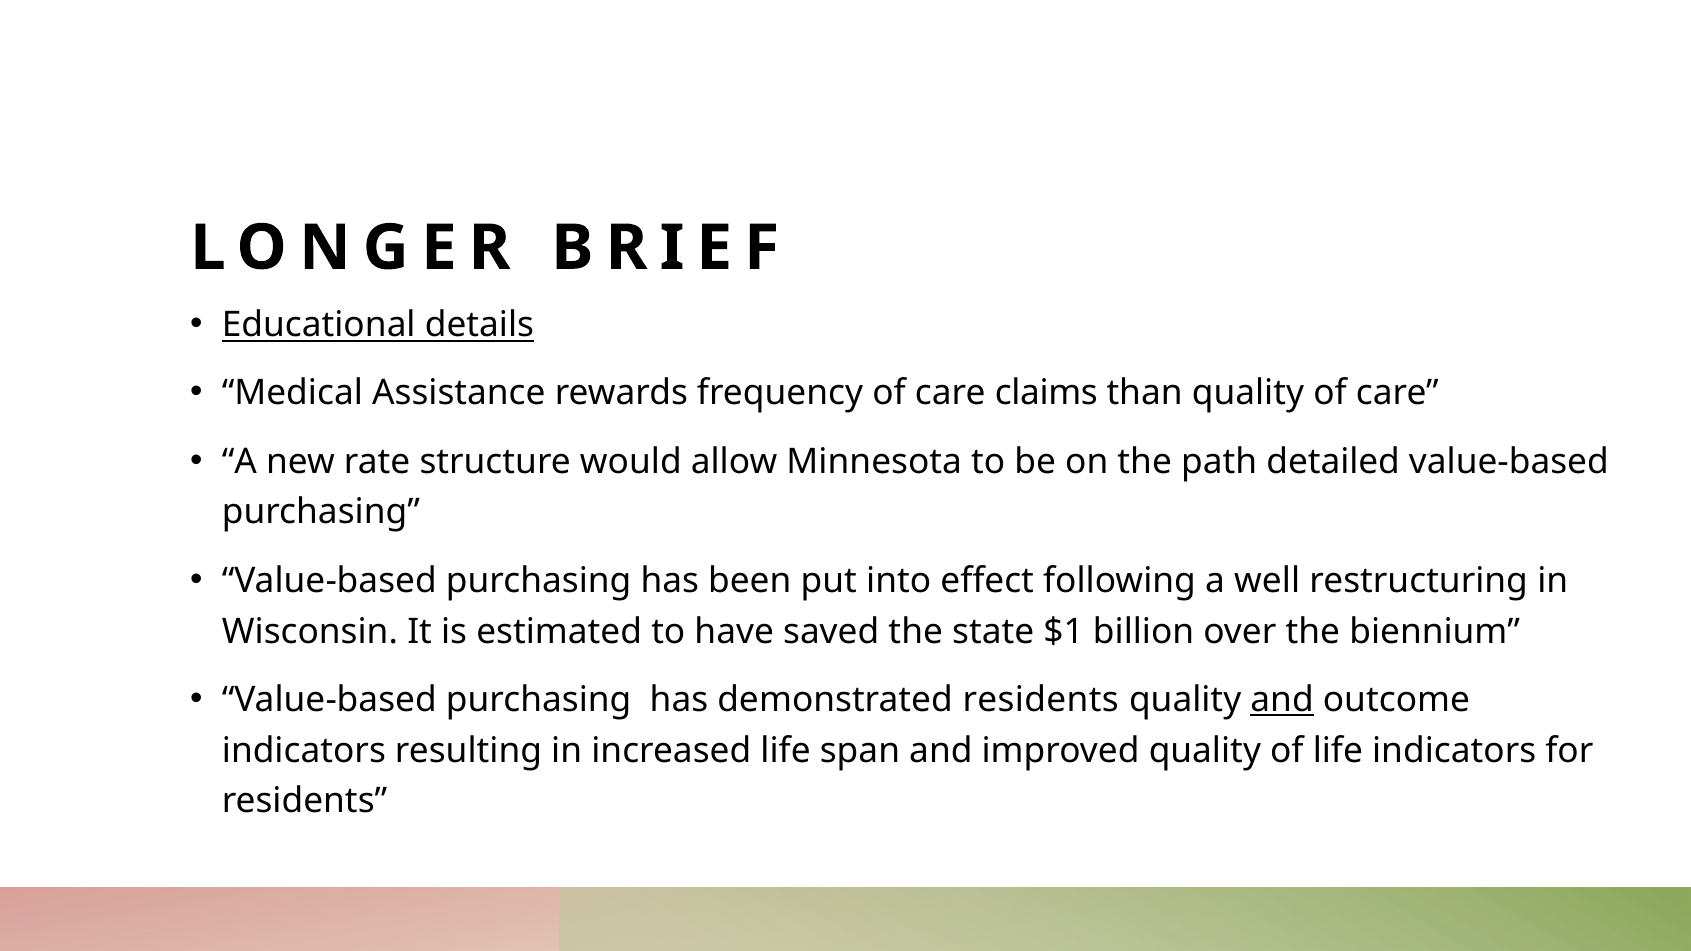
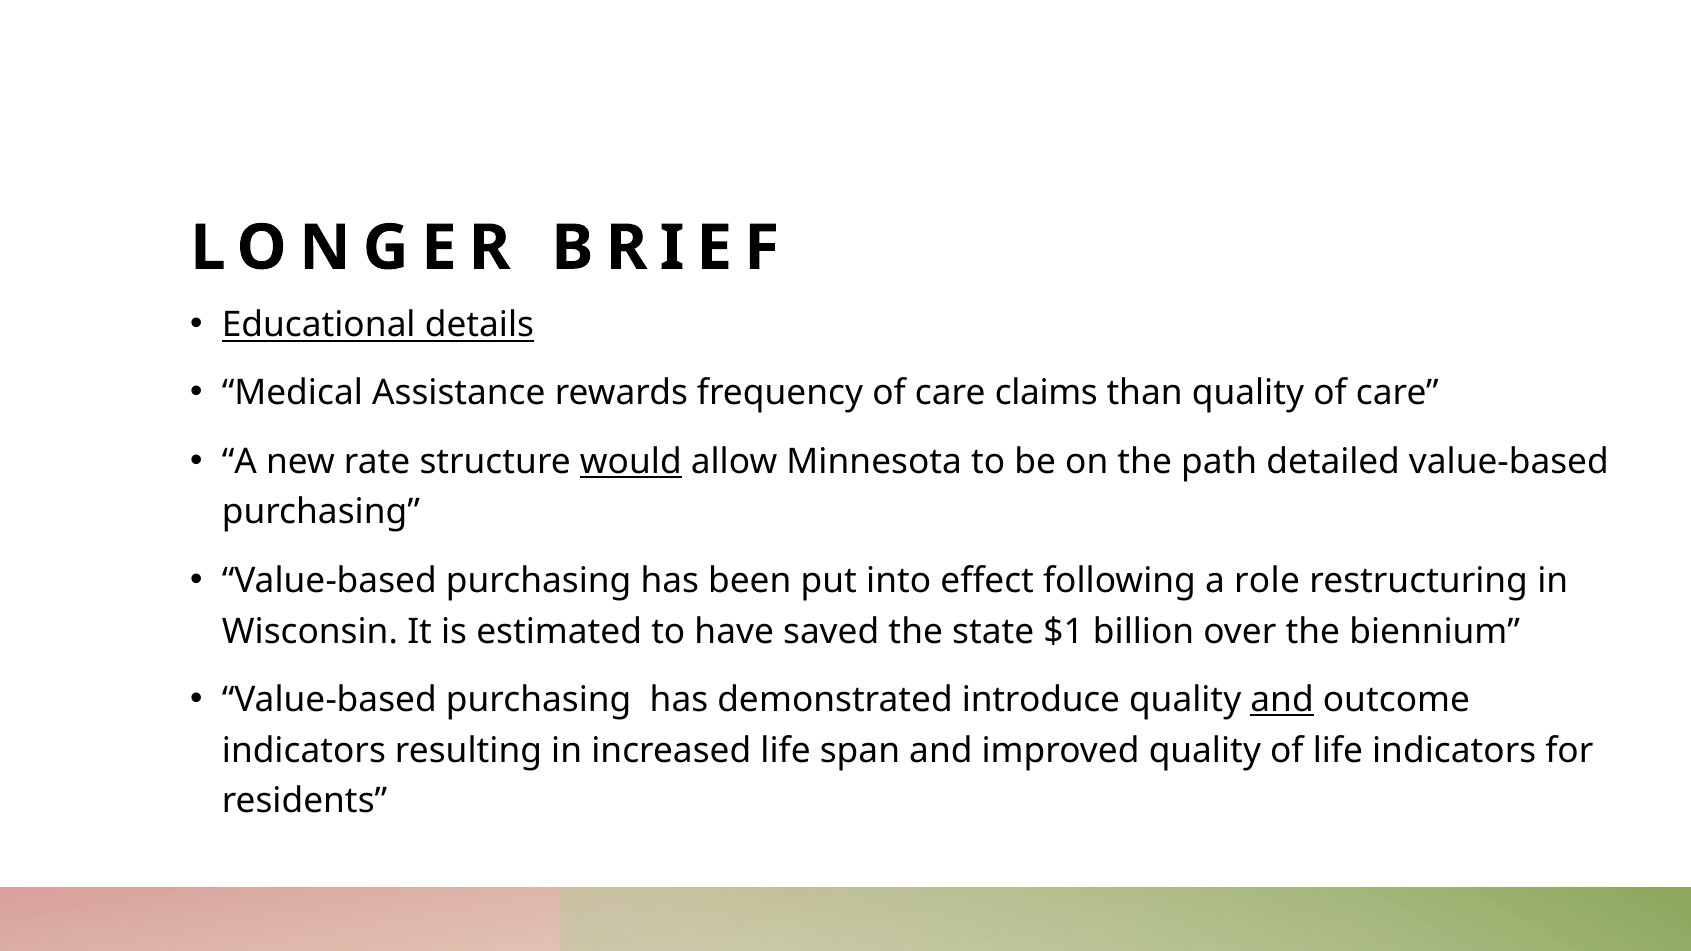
would underline: none -> present
well: well -> role
demonstrated residents: residents -> introduce
